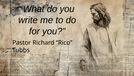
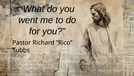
write: write -> went
